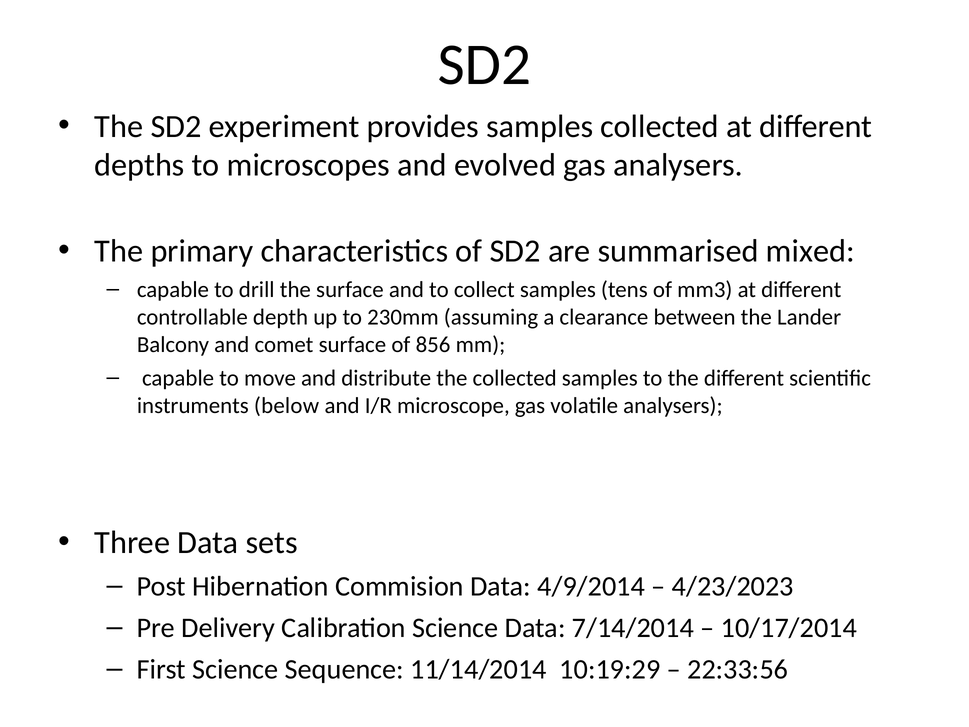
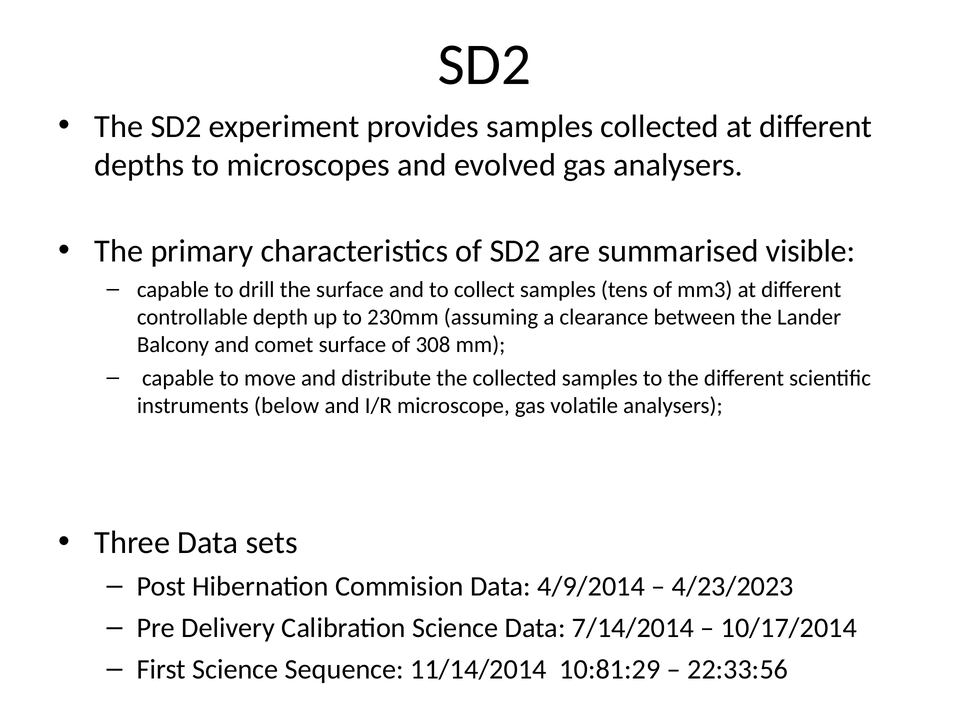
mixed: mixed -> visible
856: 856 -> 308
10:19:29: 10:19:29 -> 10:81:29
